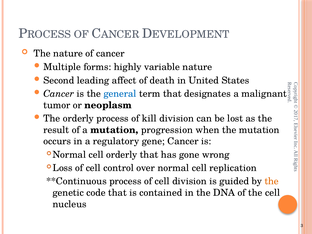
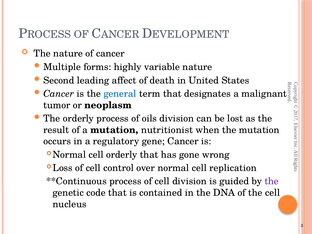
kill: kill -> oils
progression: progression -> nutritionist
the at (272, 181) colour: orange -> purple
